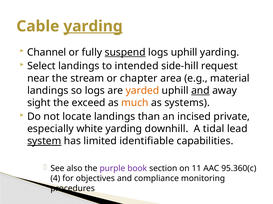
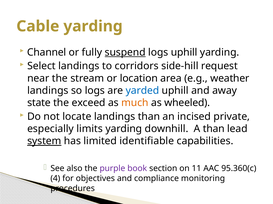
yarding at (93, 26) underline: present -> none
intended: intended -> corridors
chapter: chapter -> location
material: material -> weather
yarded colour: orange -> blue
and at (200, 91) underline: present -> none
sight: sight -> state
systems: systems -> wheeled
white: white -> limits
A tidal: tidal -> than
